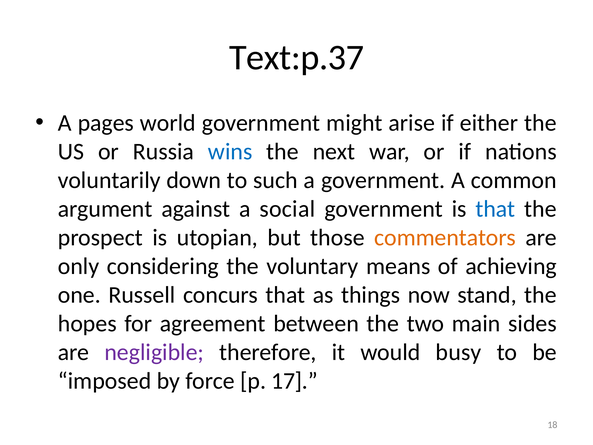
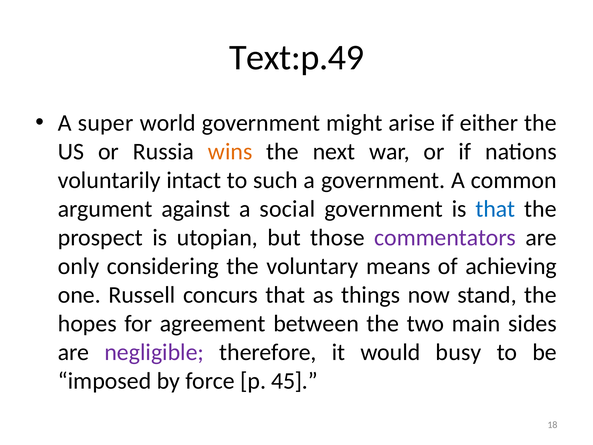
Text:p.37: Text:p.37 -> Text:p.49
pages: pages -> super
wins colour: blue -> orange
down: down -> intact
commentators colour: orange -> purple
17: 17 -> 45
